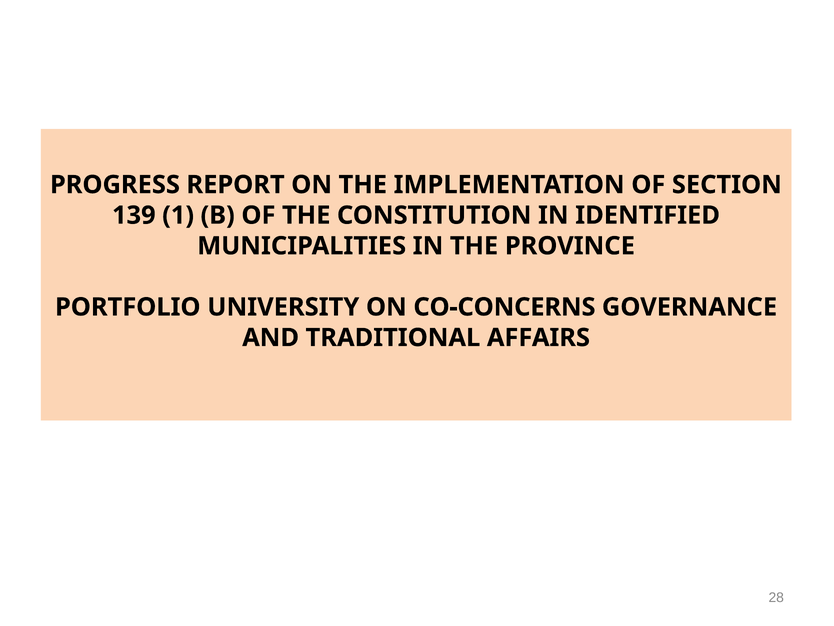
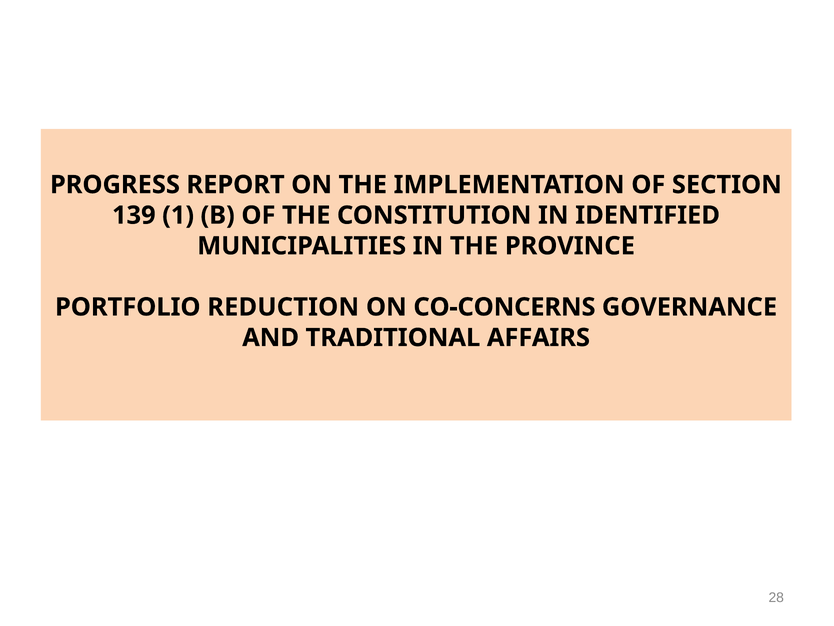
UNIVERSITY: UNIVERSITY -> REDUCTION
